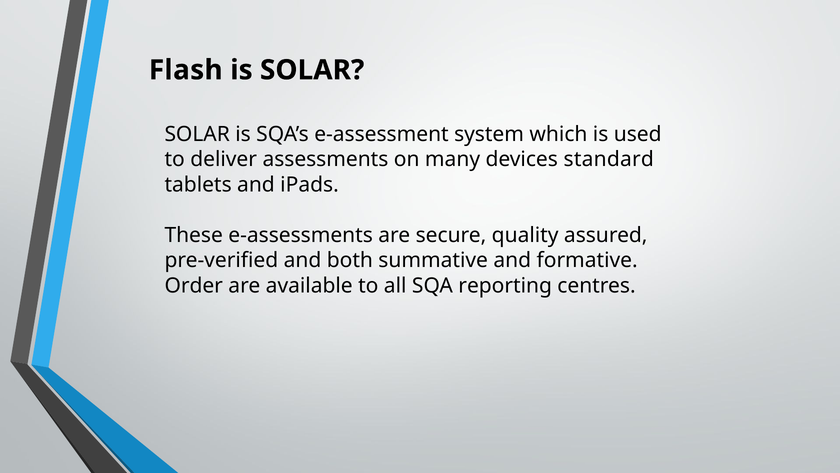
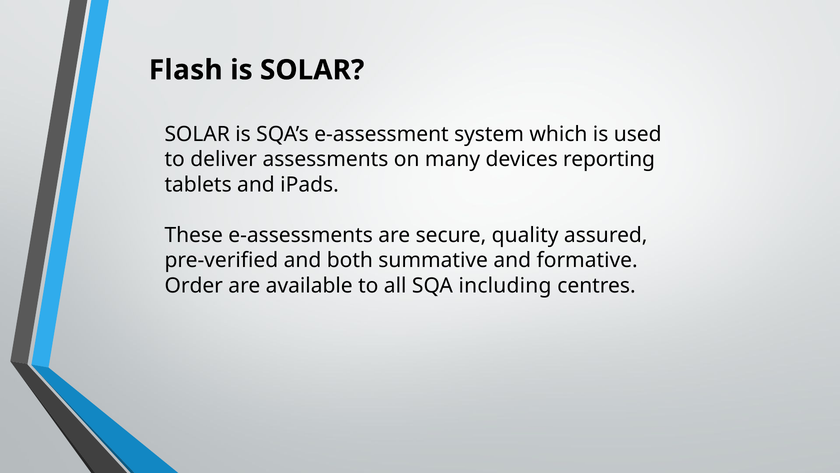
standard: standard -> reporting
reporting: reporting -> including
